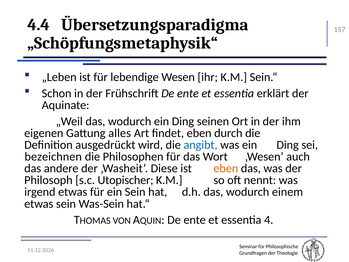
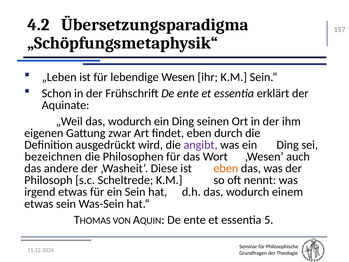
4.4: 4.4 -> 4.2
alles: alles -> zwar
angibt colour: blue -> purple
Utopischer: Utopischer -> Scheltrede
4: 4 -> 5
